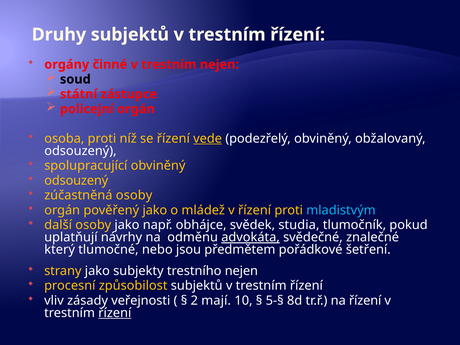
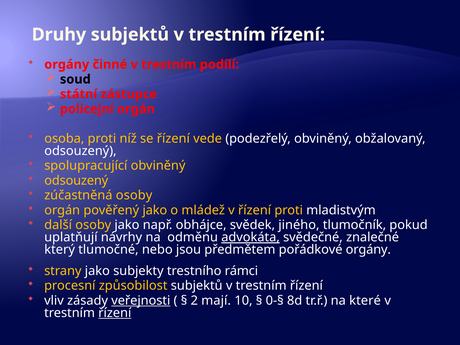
trestním nejen: nejen -> podílí
vede underline: present -> none
mladistvým colour: light blue -> white
studia: studia -> jiného
pořádkové šetření: šetření -> orgány
trestního nejen: nejen -> rámci
veřejnosti underline: none -> present
5-§: 5-§ -> 0-§
na řízení: řízení -> které
